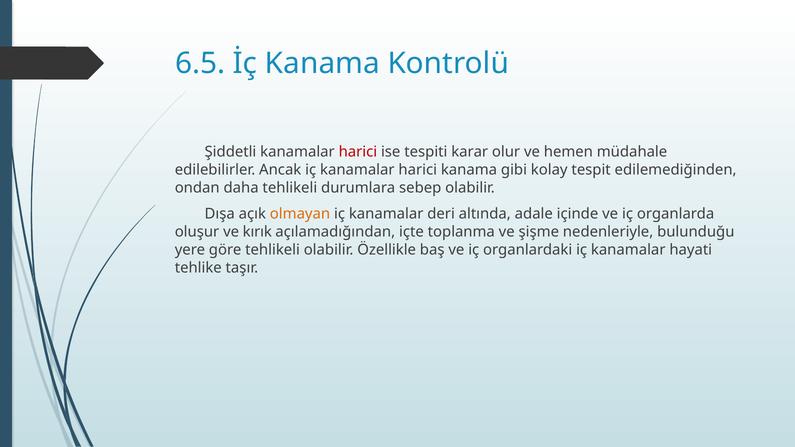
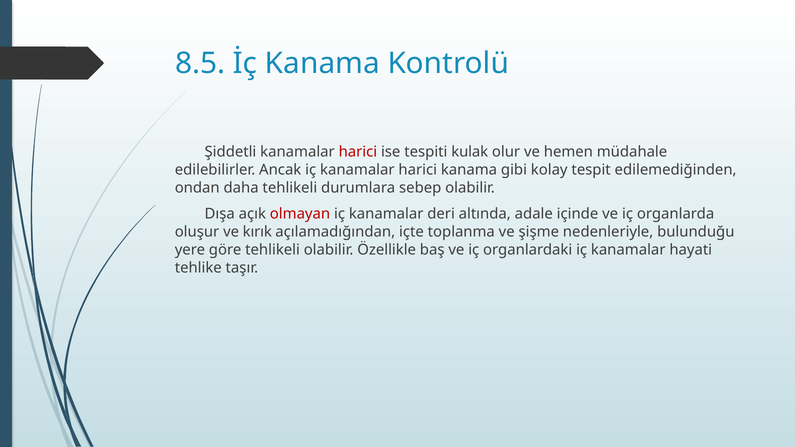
6.5: 6.5 -> 8.5
karar: karar -> kulak
olmayan colour: orange -> red
